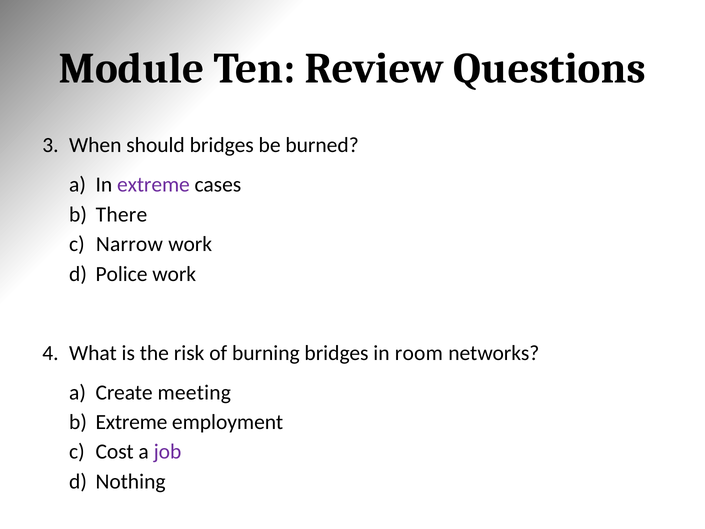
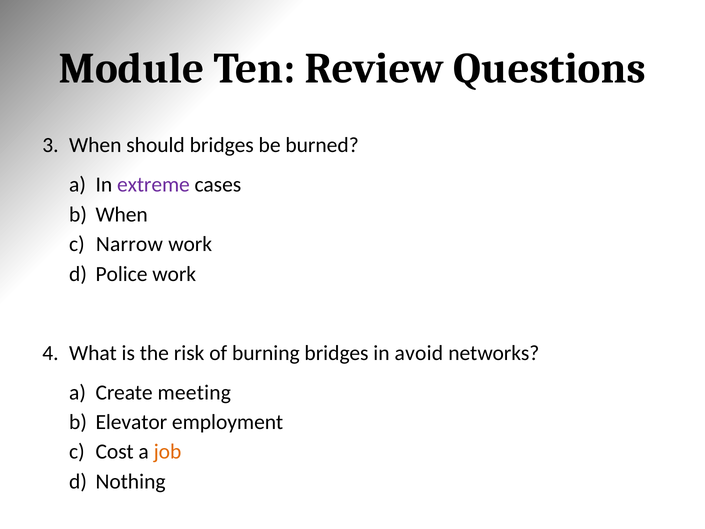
There at (122, 214): There -> When
room: room -> avoid
Extreme at (131, 422): Extreme -> Elevator
job colour: purple -> orange
